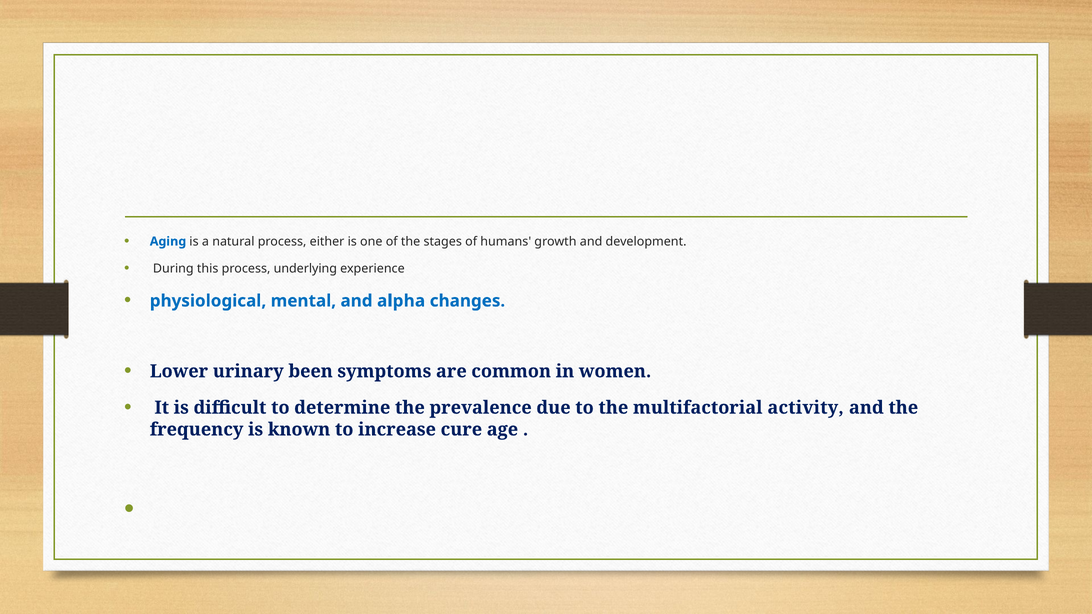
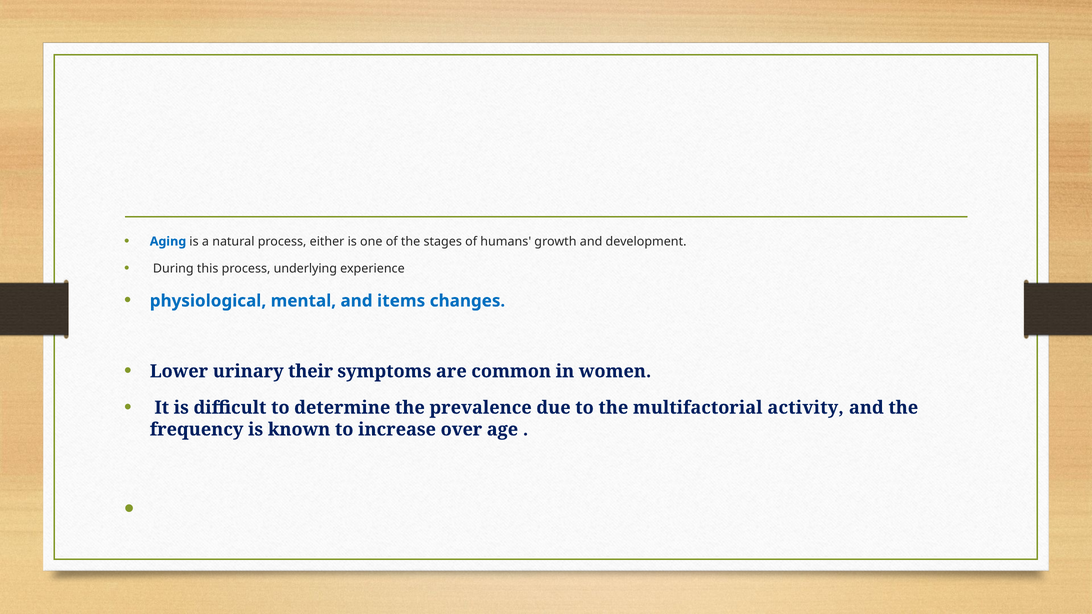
alpha: alpha -> items
been: been -> their
cure: cure -> over
